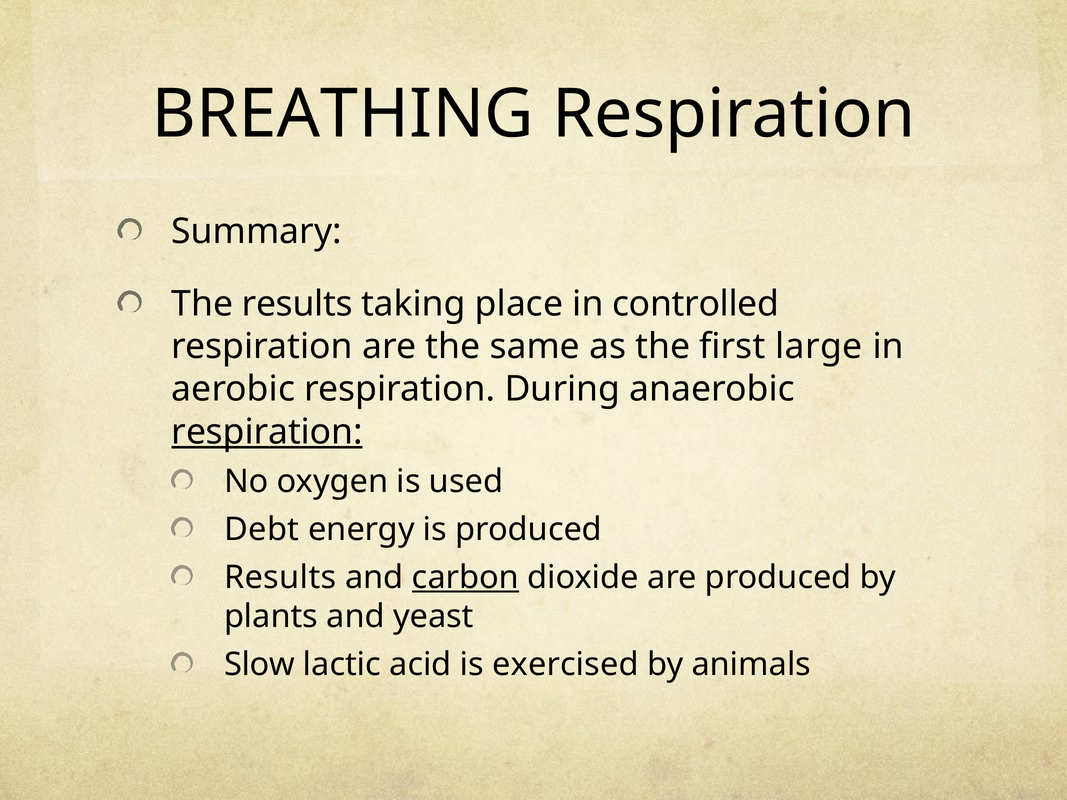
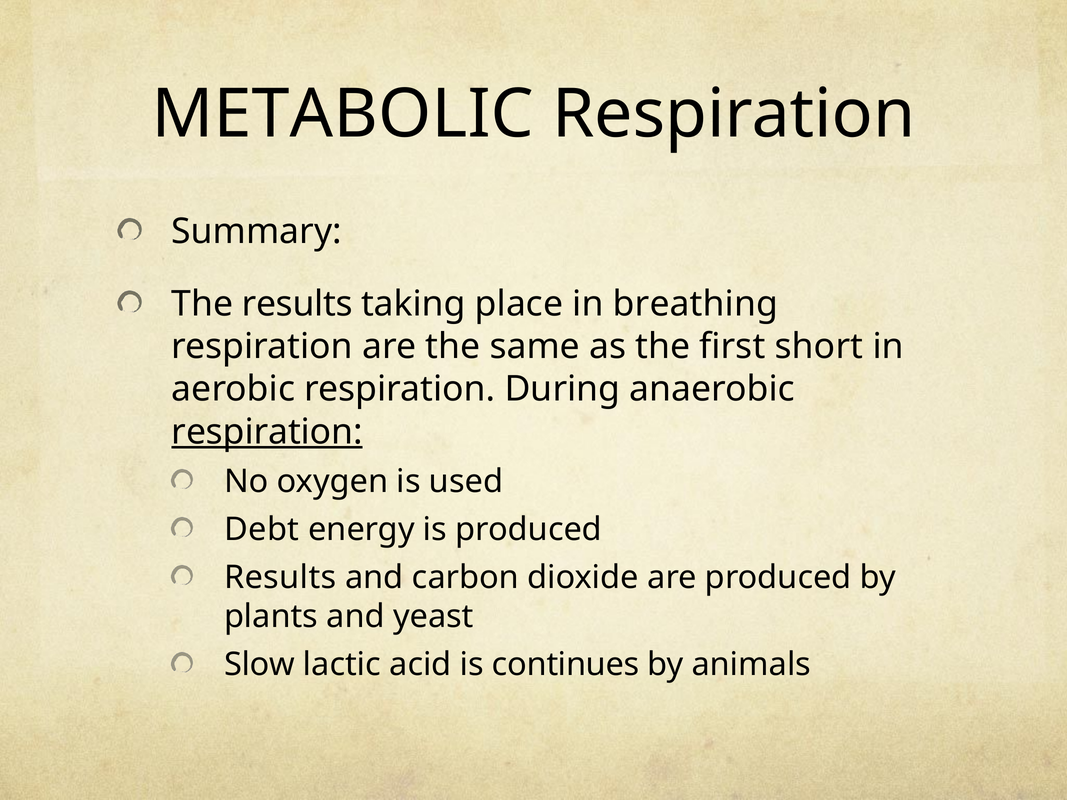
BREATHING: BREATHING -> METABOLIC
controlled: controlled -> breathing
large: large -> short
carbon underline: present -> none
exercised: exercised -> continues
